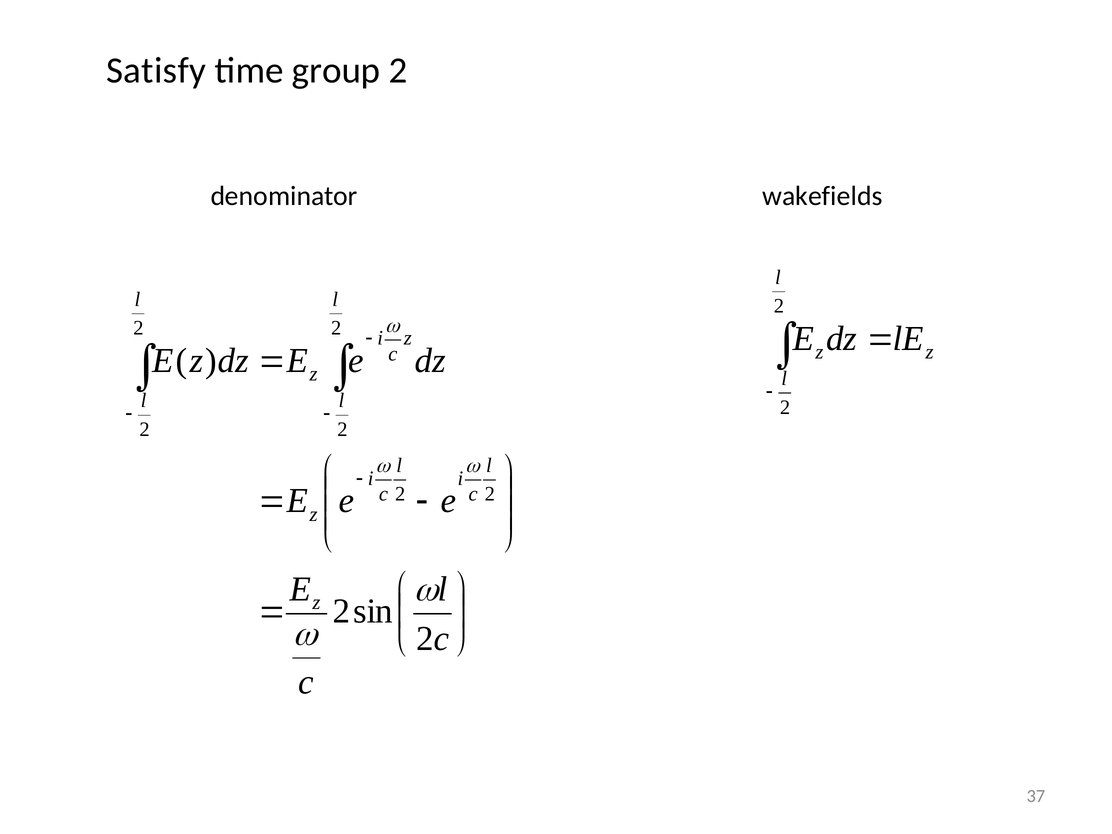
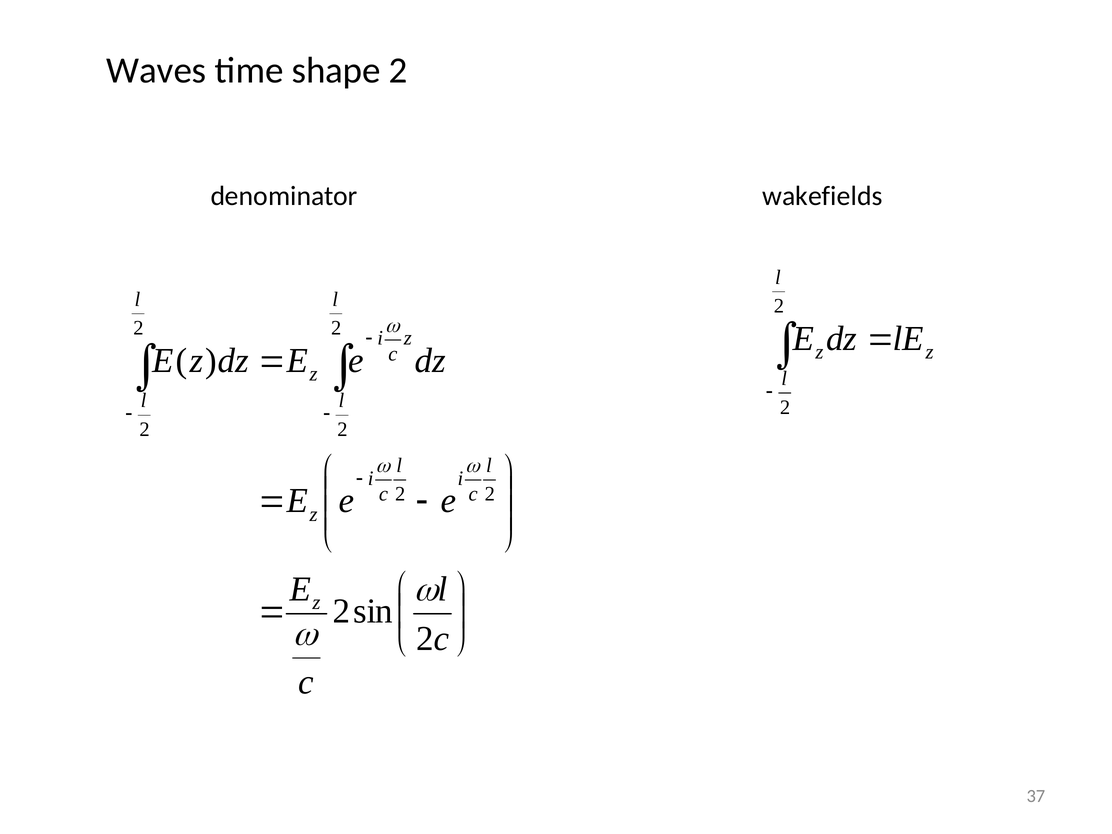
Satisfy: Satisfy -> Waves
group: group -> shape
